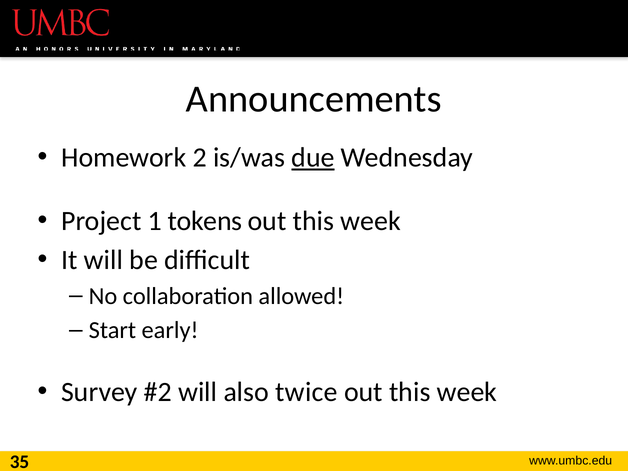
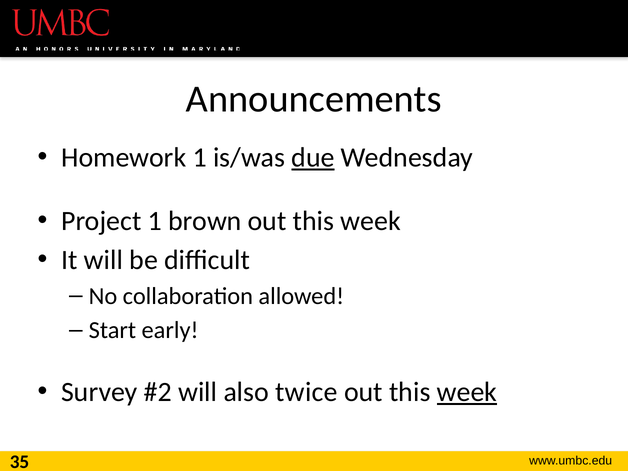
Homework 2: 2 -> 1
tokens: tokens -> brown
week at (467, 392) underline: none -> present
